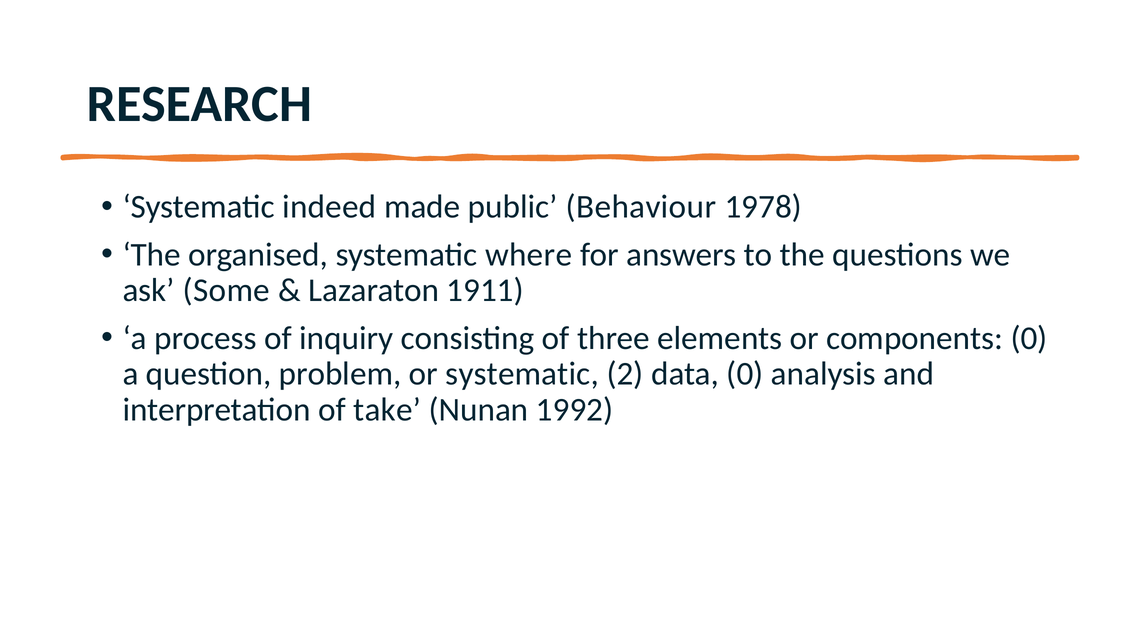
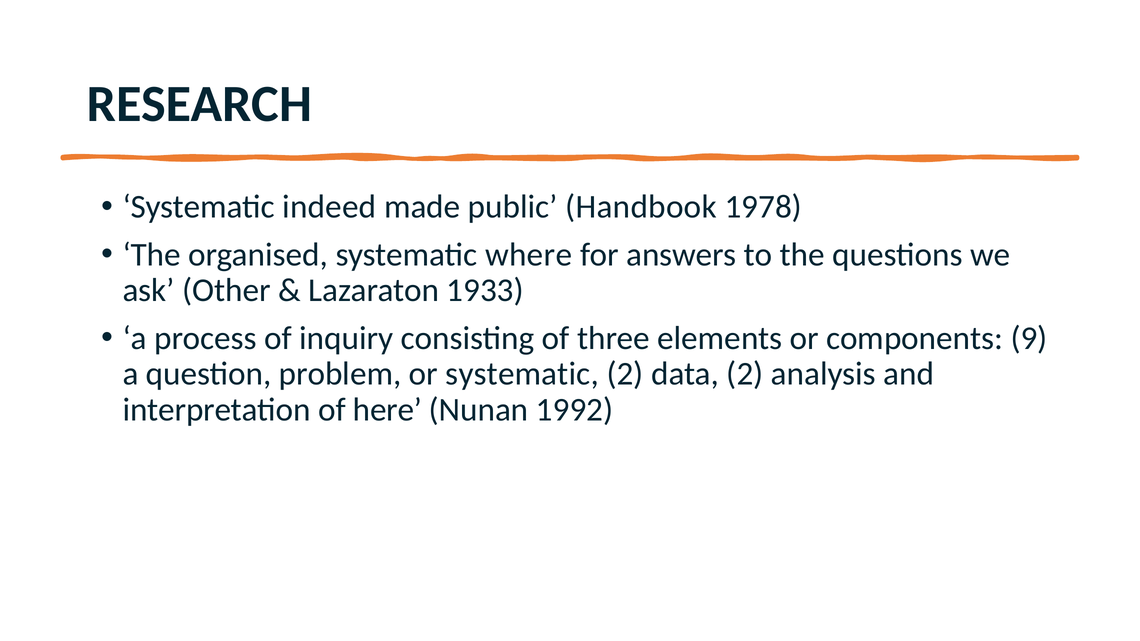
Behaviour: Behaviour -> Handbook
Some: Some -> Other
1911: 1911 -> 1933
components 0: 0 -> 9
data 0: 0 -> 2
take: take -> here
